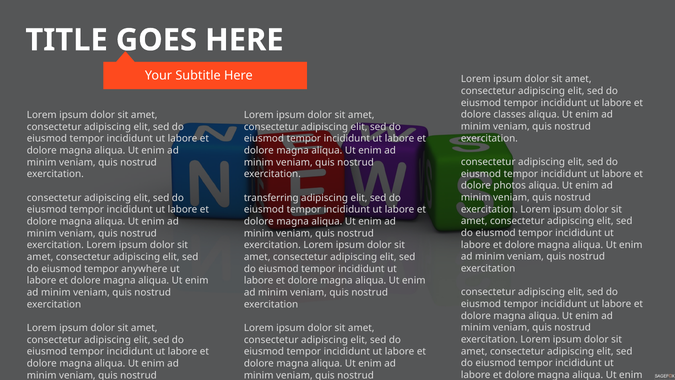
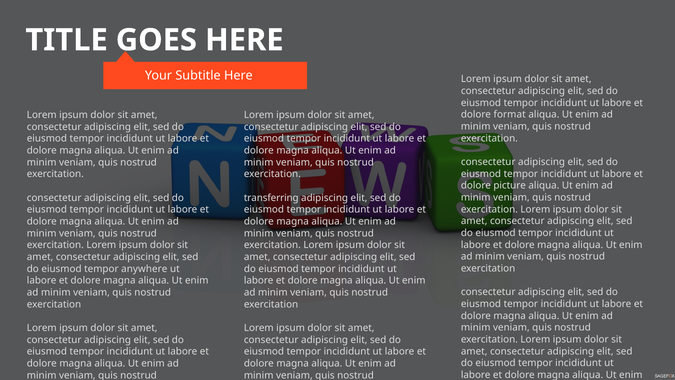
classes: classes -> format
photos: photos -> picture
